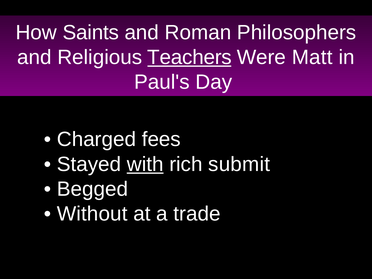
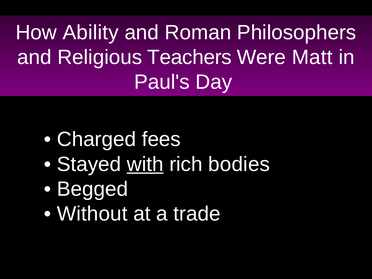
Saints: Saints -> Ability
Teachers underline: present -> none
submit: submit -> bodies
